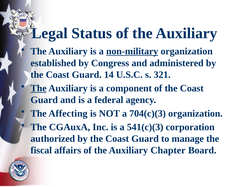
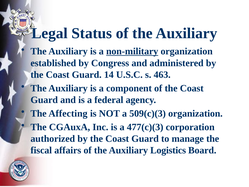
321: 321 -> 463
The at (39, 88) underline: present -> none
704(c)(3: 704(c)(3 -> 509(c)(3
541(c)(3: 541(c)(3 -> 477(c)(3
Chapter: Chapter -> Logistics
